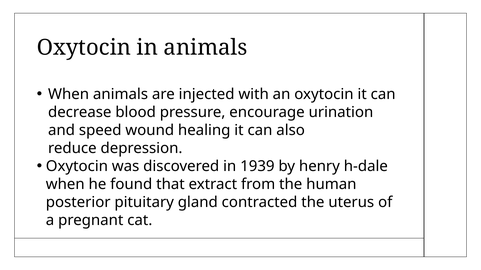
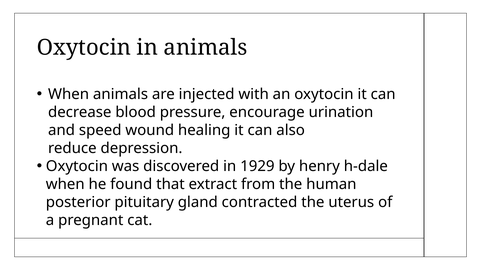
1939: 1939 -> 1929
